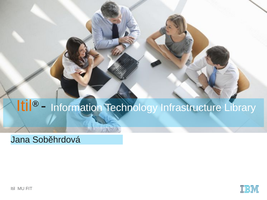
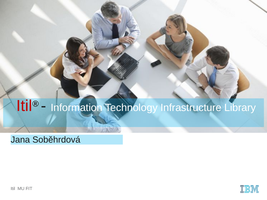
Itil at (24, 106) colour: orange -> red
